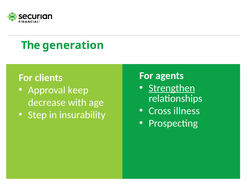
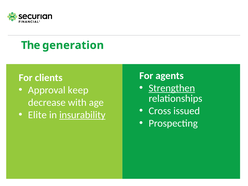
illness: illness -> issued
Step: Step -> Elite
insurability underline: none -> present
